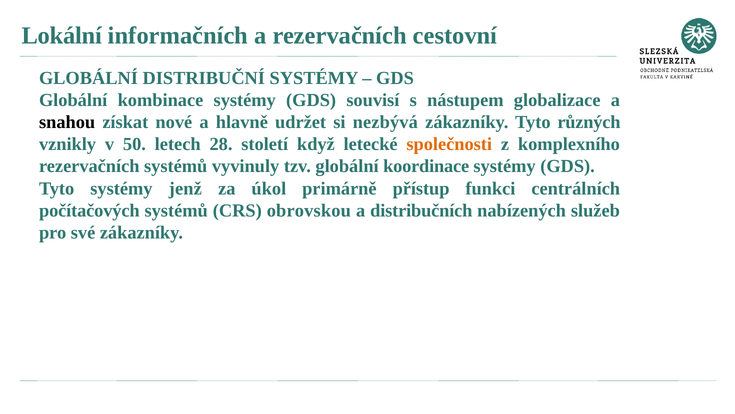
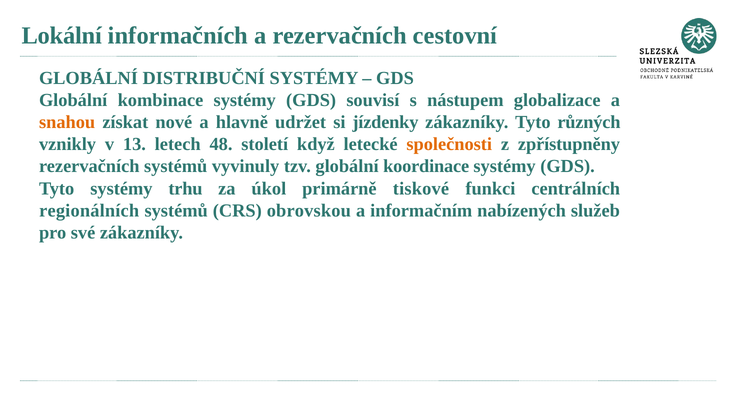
snahou colour: black -> orange
nezbývá: nezbývá -> jízdenky
50: 50 -> 13
28: 28 -> 48
komplexního: komplexního -> zpřístupněny
jenž: jenž -> trhu
přístup: přístup -> tiskové
počítačových: počítačových -> regionálních
distribučních: distribučních -> informačním
